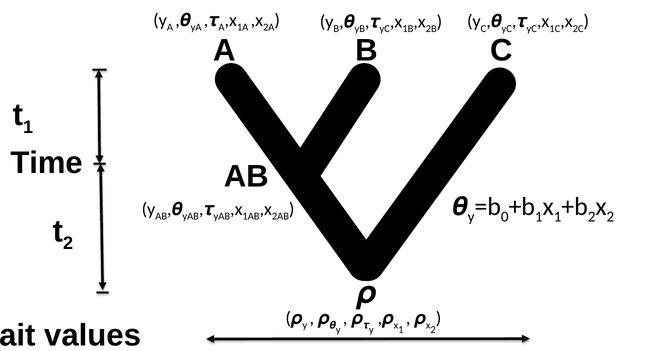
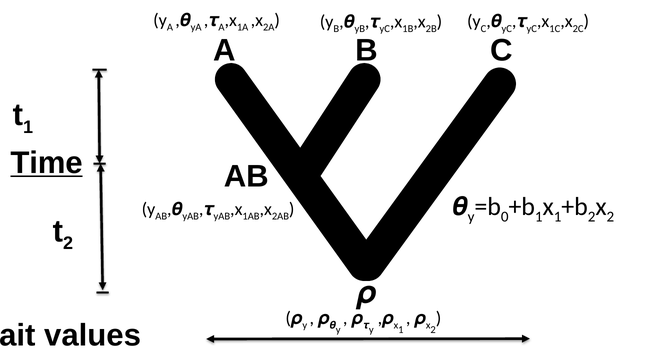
Time underline: none -> present
